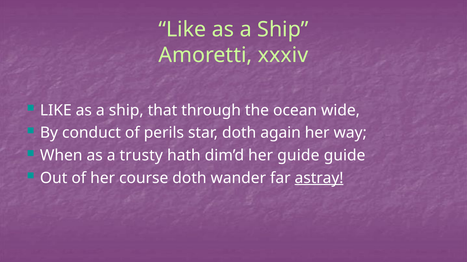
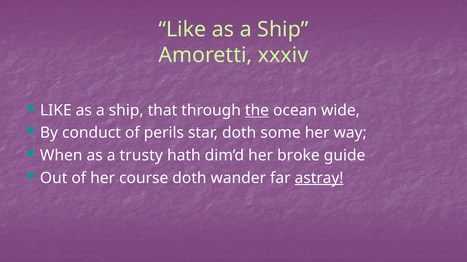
the underline: none -> present
again: again -> some
her guide: guide -> broke
